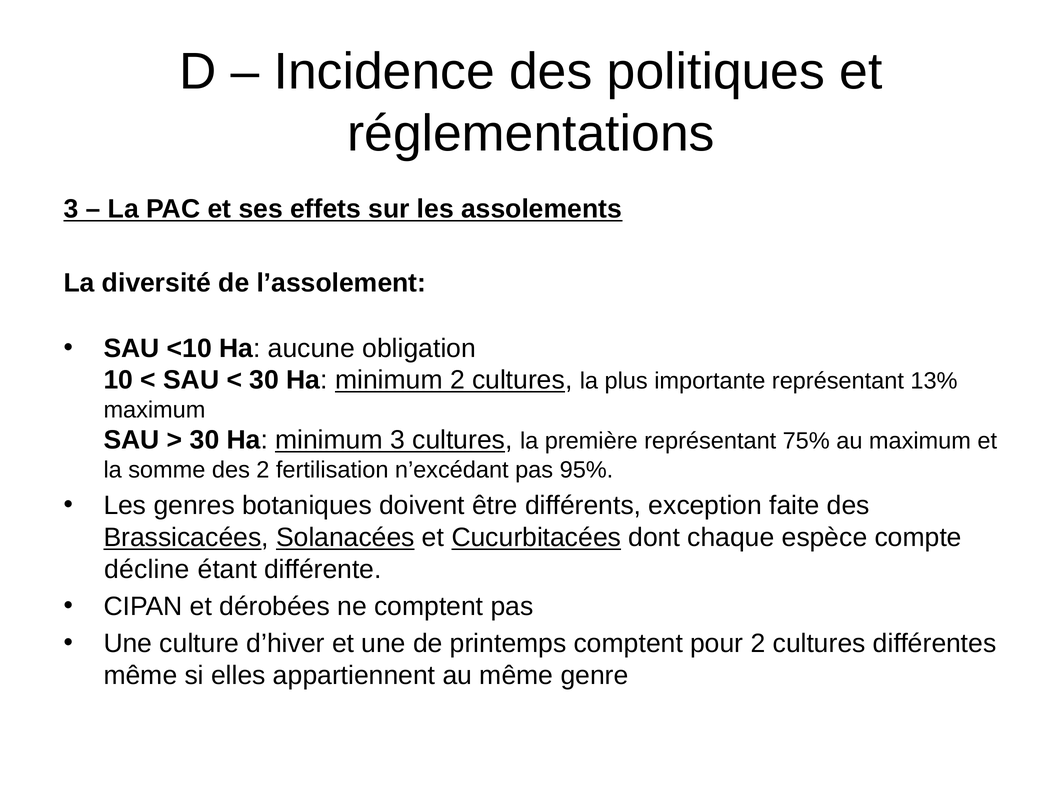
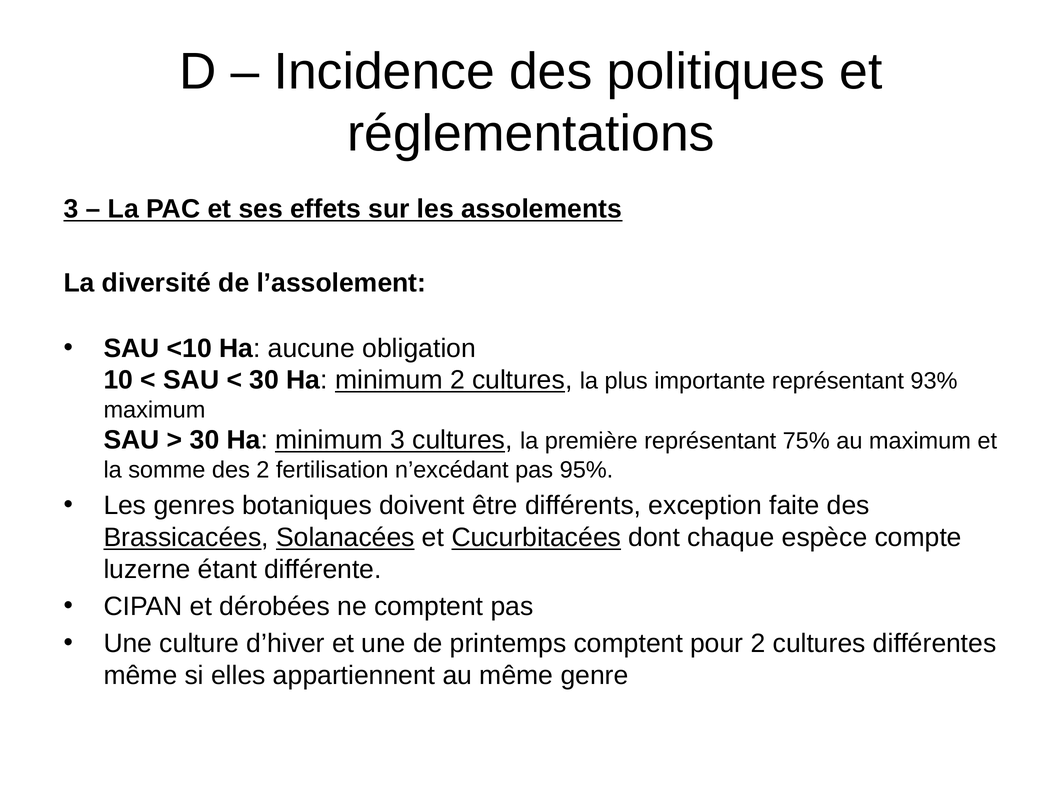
13%: 13% -> 93%
décline: décline -> luzerne
